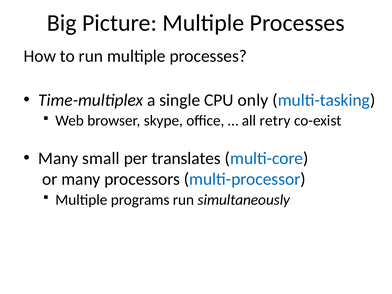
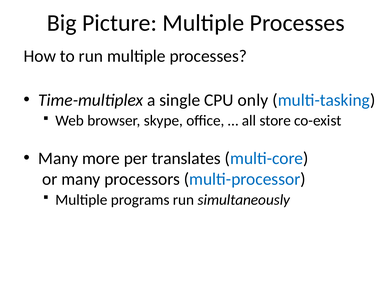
retry: retry -> store
small: small -> more
